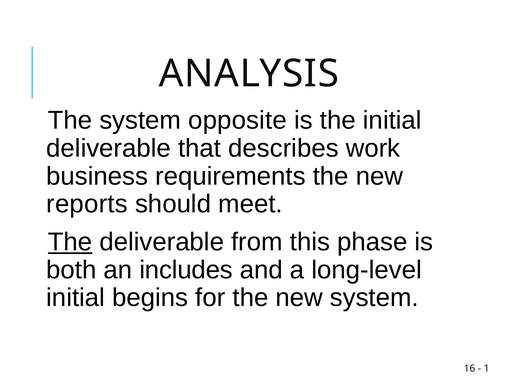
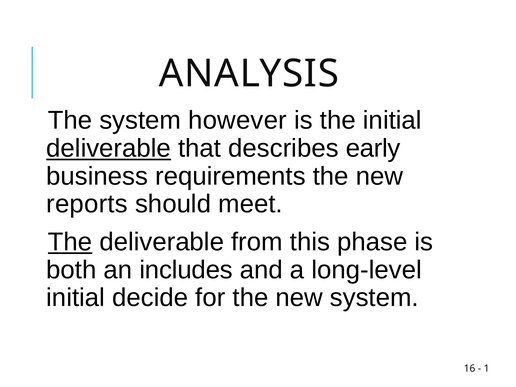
opposite: opposite -> however
deliverable at (109, 148) underline: none -> present
work: work -> early
begins: begins -> decide
